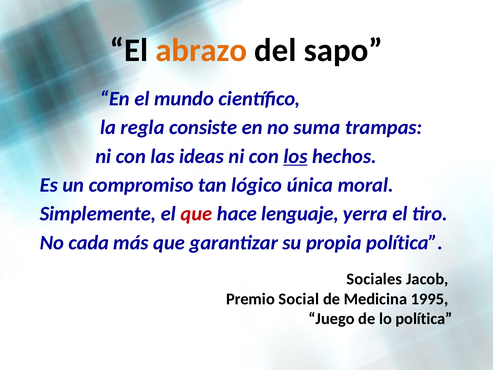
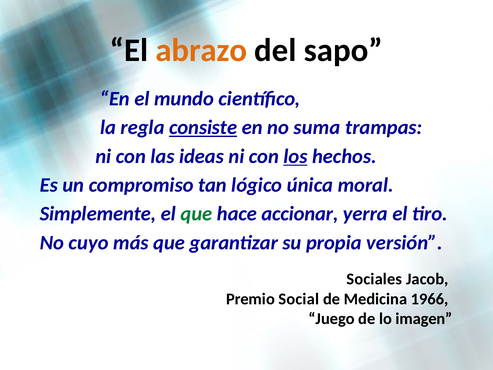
consiste underline: none -> present
que at (196, 214) colour: red -> green
lenguaje: lenguaje -> accionar
cada: cada -> cuyo
propia política: política -> versión
1995: 1995 -> 1966
lo política: política -> imagen
